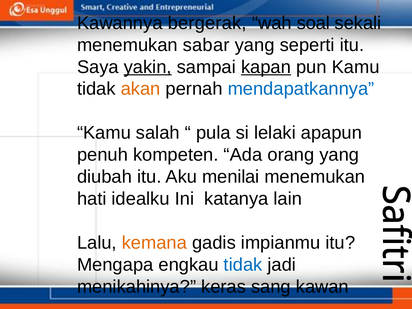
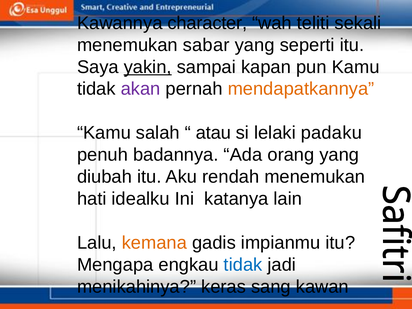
bergerak: bergerak -> character
soal: soal -> teliti
kapan underline: present -> none
akan colour: orange -> purple
mendapatkannya colour: blue -> orange
pula: pula -> atau
apapun: apapun -> padaku
kompeten: kompeten -> badannya
menilai: menilai -> rendah
